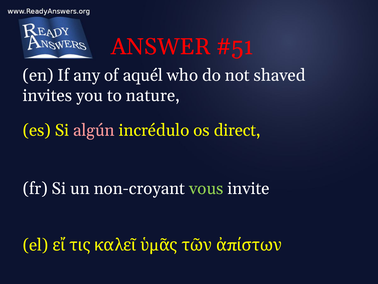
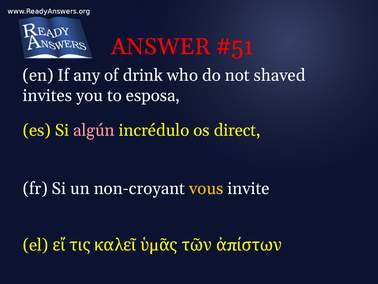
aquél: aquél -> drink
nature: nature -> esposa
vous colour: light green -> yellow
